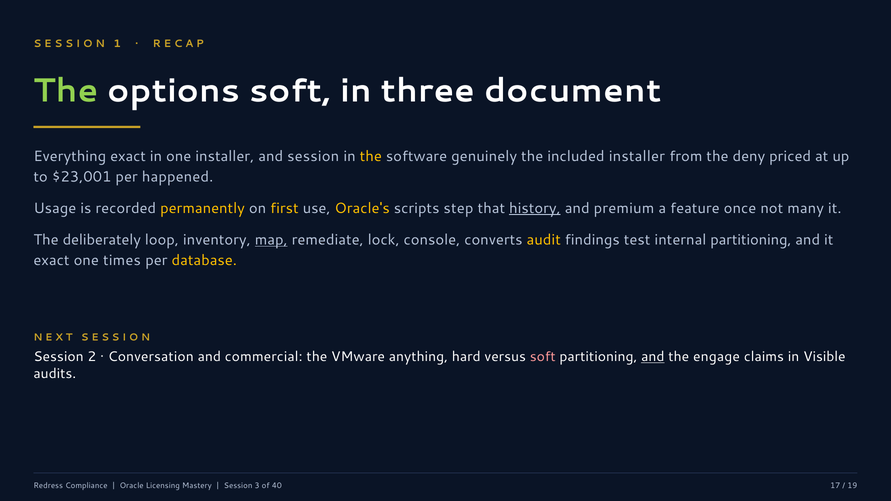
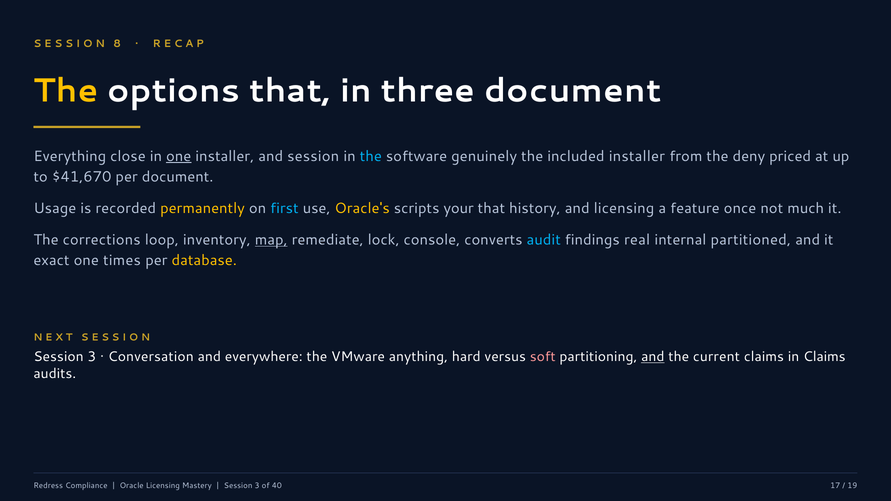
1: 1 -> 8
The at (66, 91) colour: light green -> yellow
options soft: soft -> that
Everything exact: exact -> close
one at (179, 156) underline: none -> present
the at (371, 156) colour: yellow -> light blue
$23,001: $23,001 -> $41,670
per happened: happened -> document
first colour: yellow -> light blue
step: step -> your
history underline: present -> none
and premium: premium -> licensing
many: many -> much
deliberately: deliberately -> corrections
audit colour: yellow -> light blue
test: test -> real
internal partitioning: partitioning -> partitioned
2 at (92, 357): 2 -> 3
commercial: commercial -> everywhere
engage: engage -> current
in Visible: Visible -> Claims
